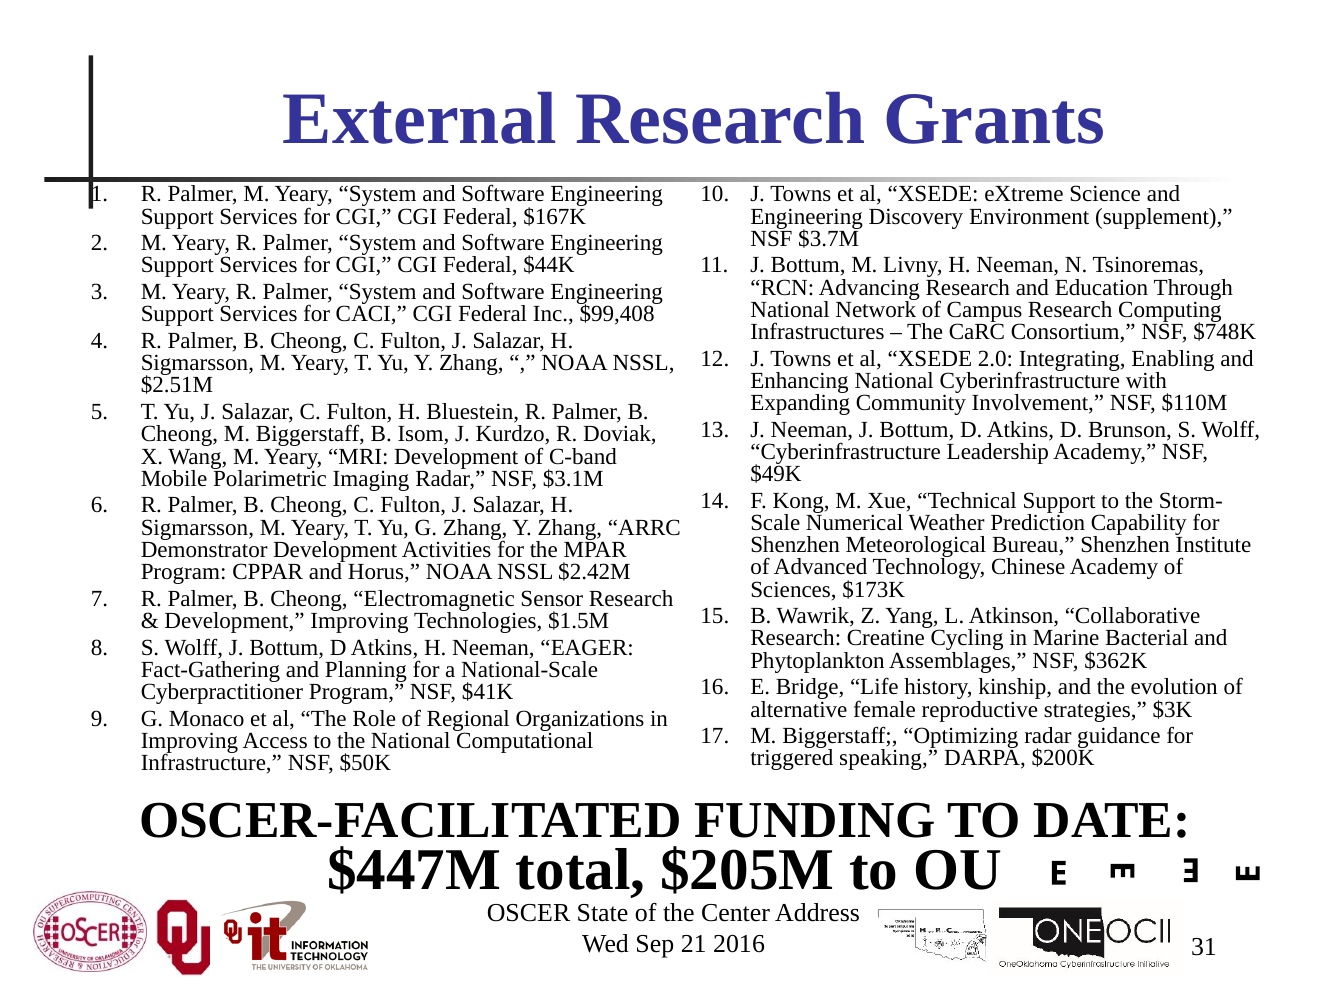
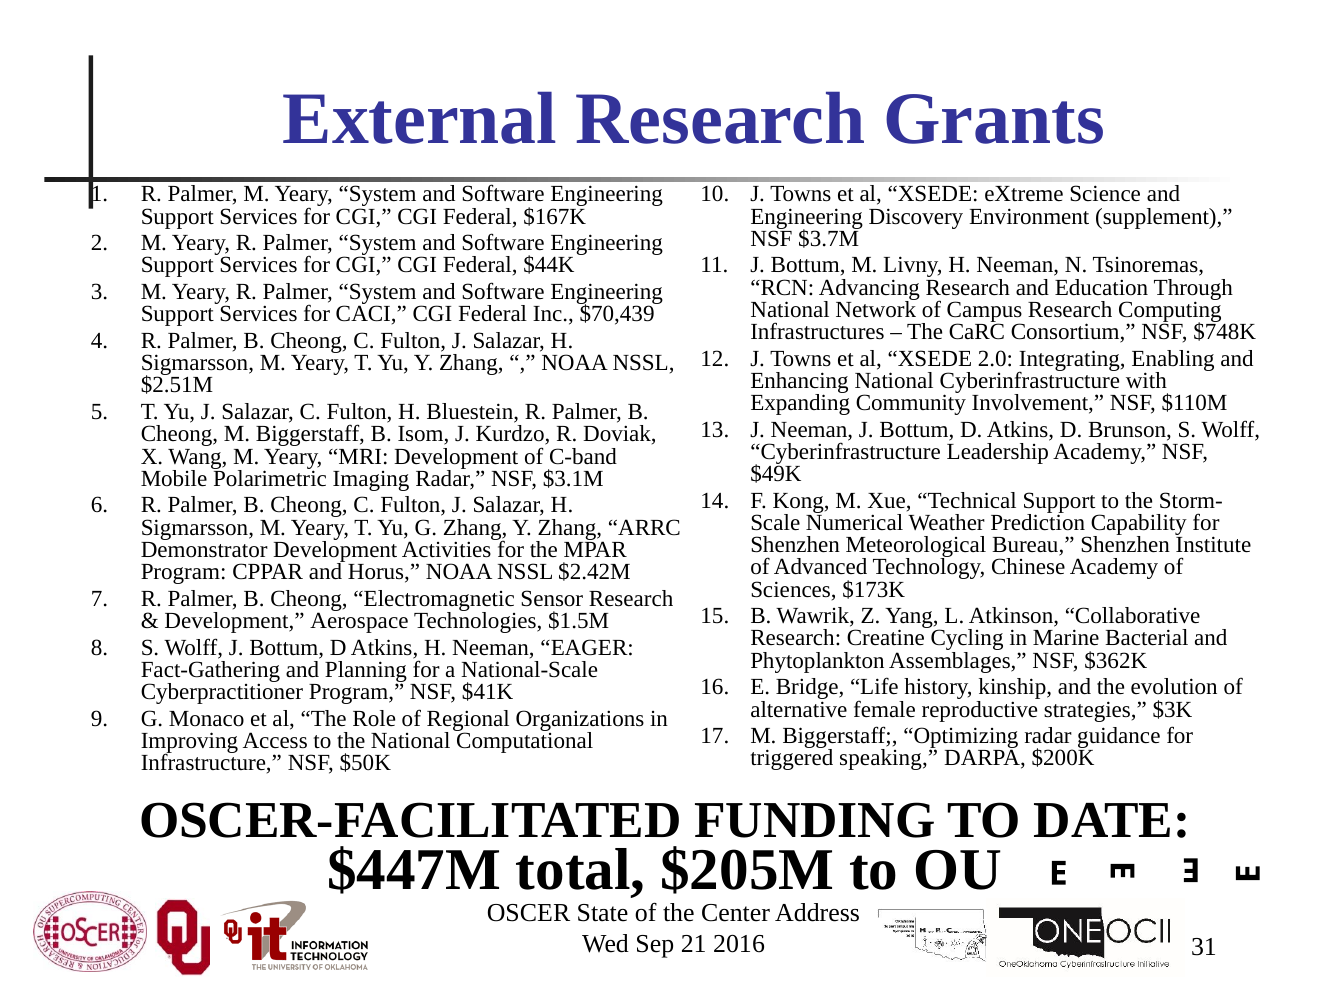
$99,408: $99,408 -> $70,439
Development Improving: Improving -> Aerospace
